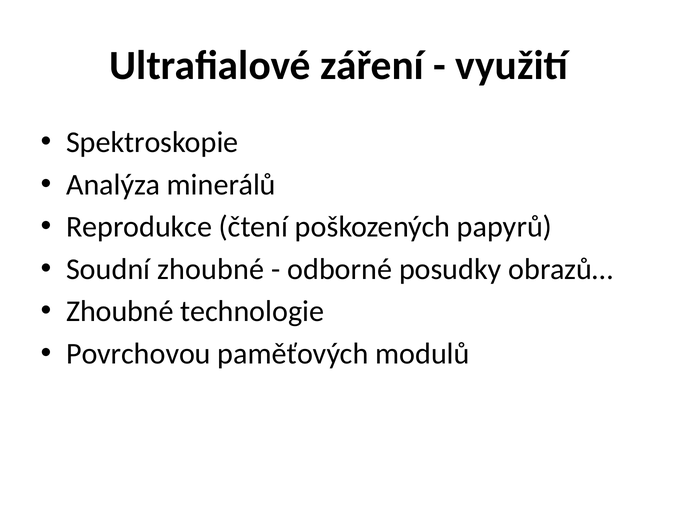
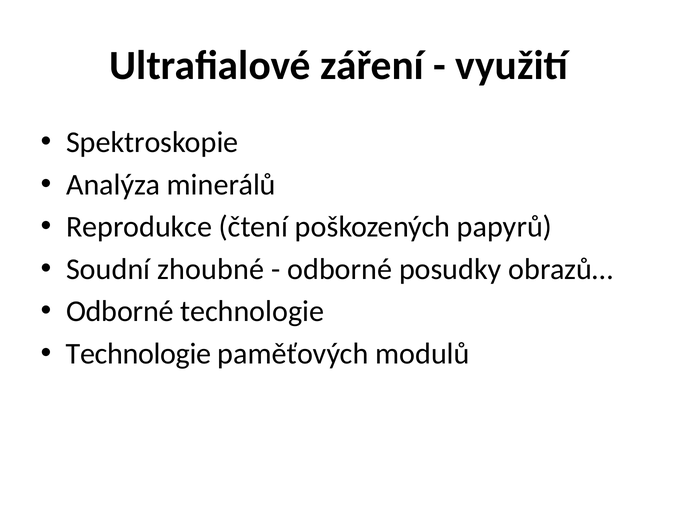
Zhoubné at (120, 311): Zhoubné -> Odborné
Povrchovou at (138, 353): Povrchovou -> Technologie
